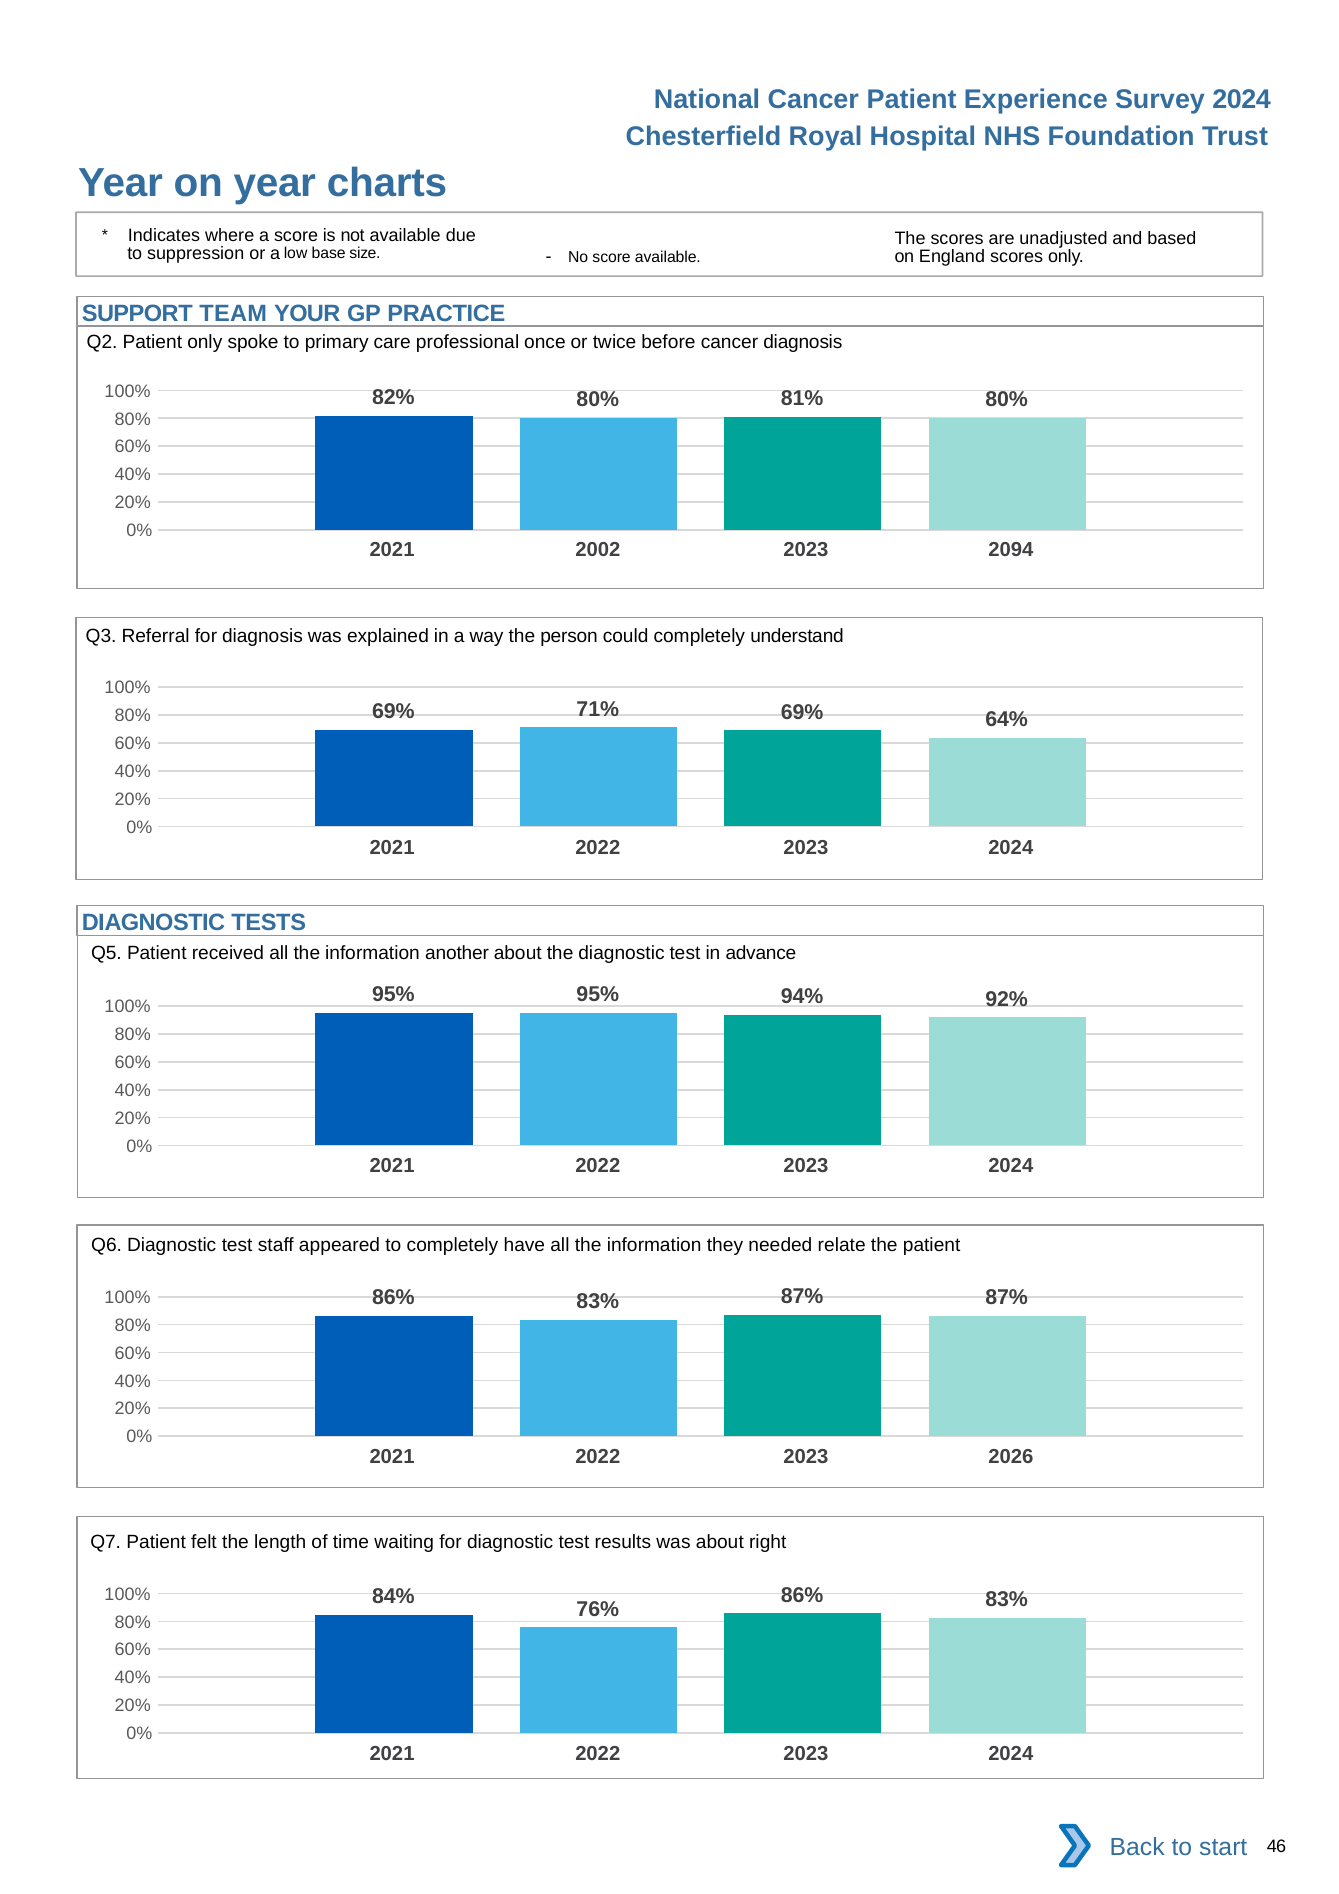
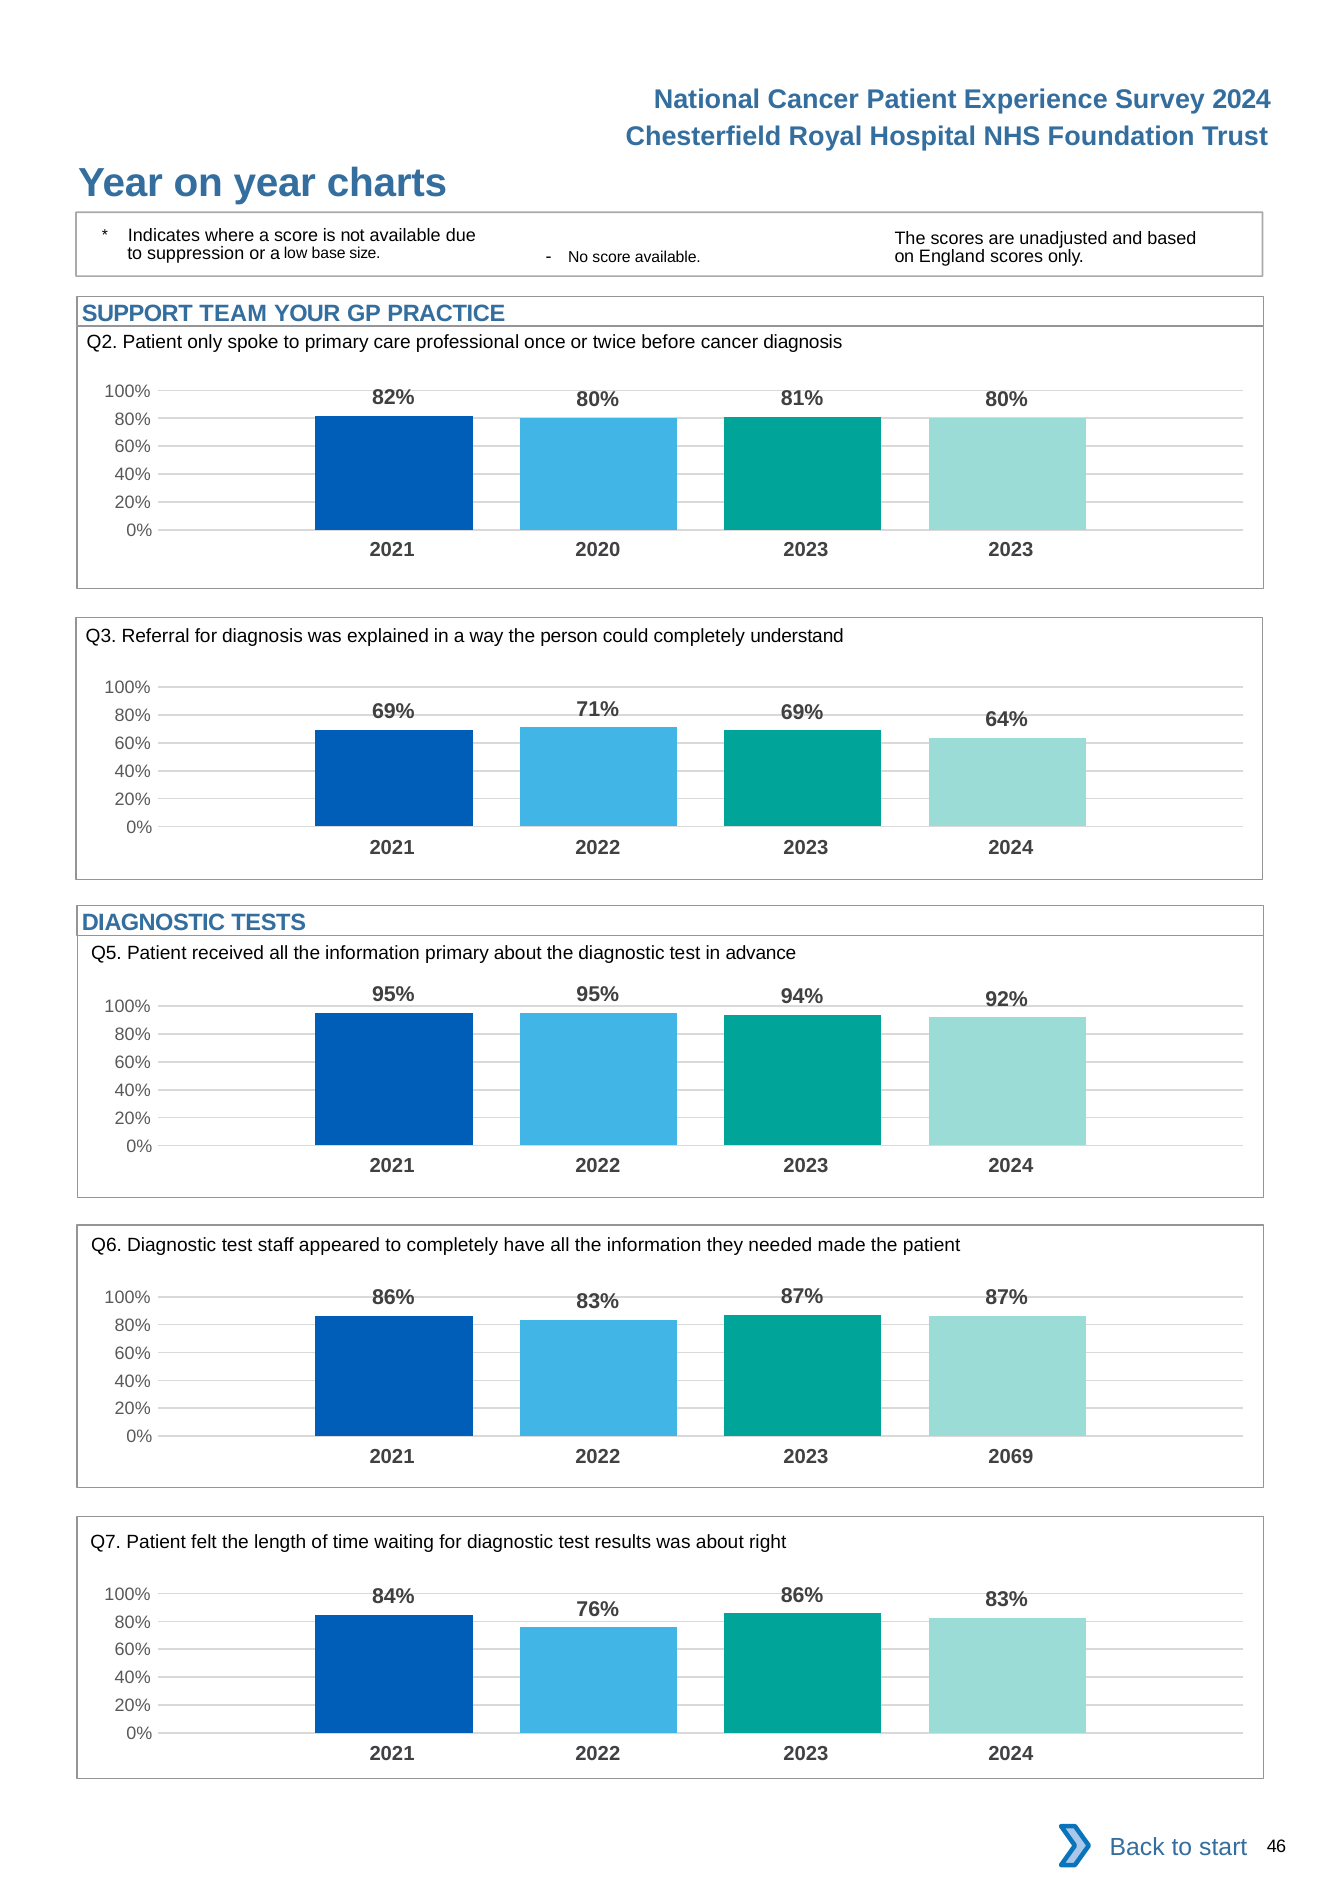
2002: 2002 -> 2020
2023 2094: 2094 -> 2023
information another: another -> primary
relate: relate -> made
2026: 2026 -> 2069
